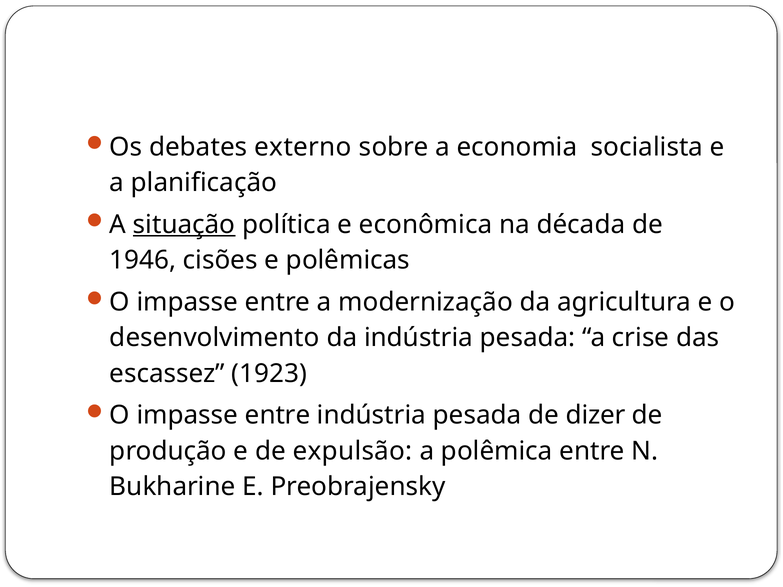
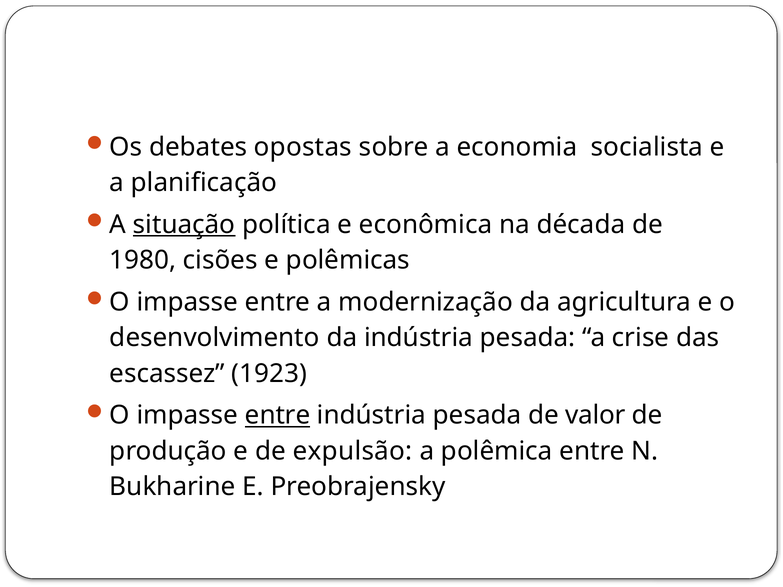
externo: externo -> opostas
1946: 1946 -> 1980
entre at (278, 416) underline: none -> present
dizer: dizer -> valor
